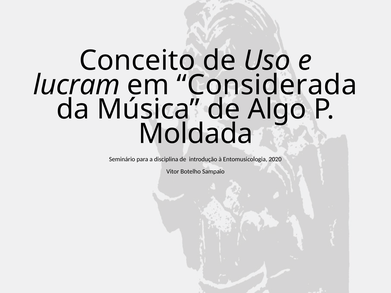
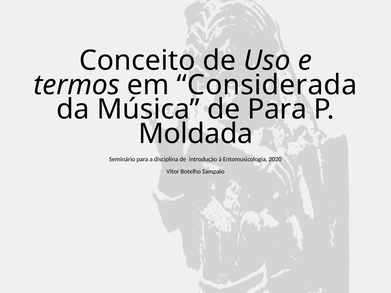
lucram: lucram -> termos
de Algo: Algo -> Para
